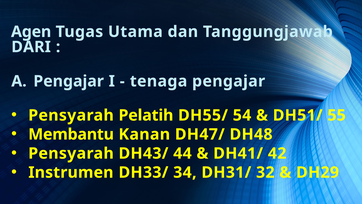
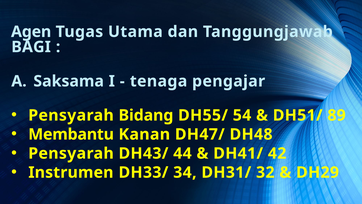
DARI: DARI -> BAGI
Pengajar at (69, 81): Pengajar -> Saksama
Pelatih: Pelatih -> Bidang
55: 55 -> 89
